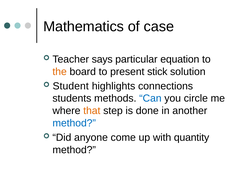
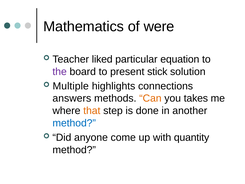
case: case -> were
says: says -> liked
the colour: orange -> purple
Student: Student -> Multiple
students: students -> answers
Can colour: blue -> orange
circle: circle -> takes
